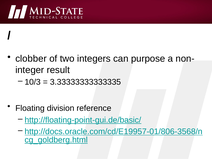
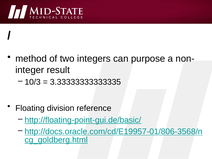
clobber: clobber -> method
